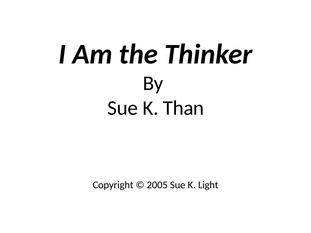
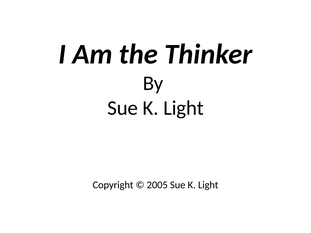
Than at (184, 108): Than -> Light
